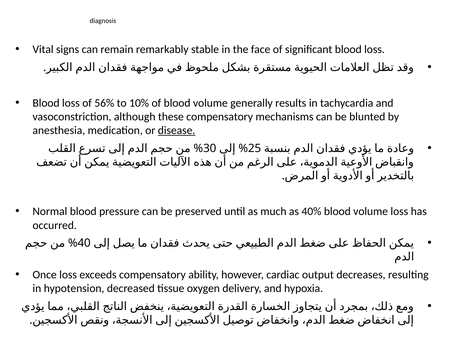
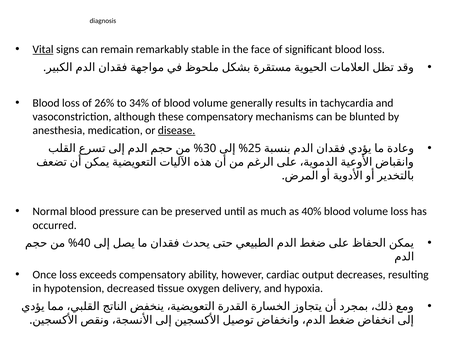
Vital underline: none -> present
56%: 56% -> 26%
10%: 10% -> 34%
